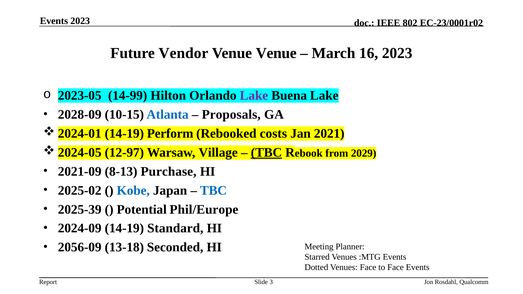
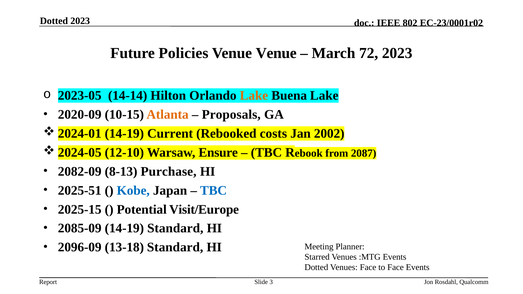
Events at (54, 21): Events -> Dotted
Vendor: Vendor -> Policies
16: 16 -> 72
14-99: 14-99 -> 14-14
Lake at (254, 96) colour: purple -> orange
2028-09: 2028-09 -> 2020-09
Atlanta colour: blue -> orange
Perform: Perform -> Current
2021: 2021 -> 2002
12-97: 12-97 -> 12-10
Village: Village -> Ensure
TBC at (266, 153) underline: present -> none
2029: 2029 -> 2087
2021-09: 2021-09 -> 2082-09
2025-02: 2025-02 -> 2025-51
2025-39: 2025-39 -> 2025-15
Phil/Europe: Phil/Europe -> Visit/Europe
2024-09: 2024-09 -> 2085-09
2056-09: 2056-09 -> 2096-09
13-18 Seconded: Seconded -> Standard
